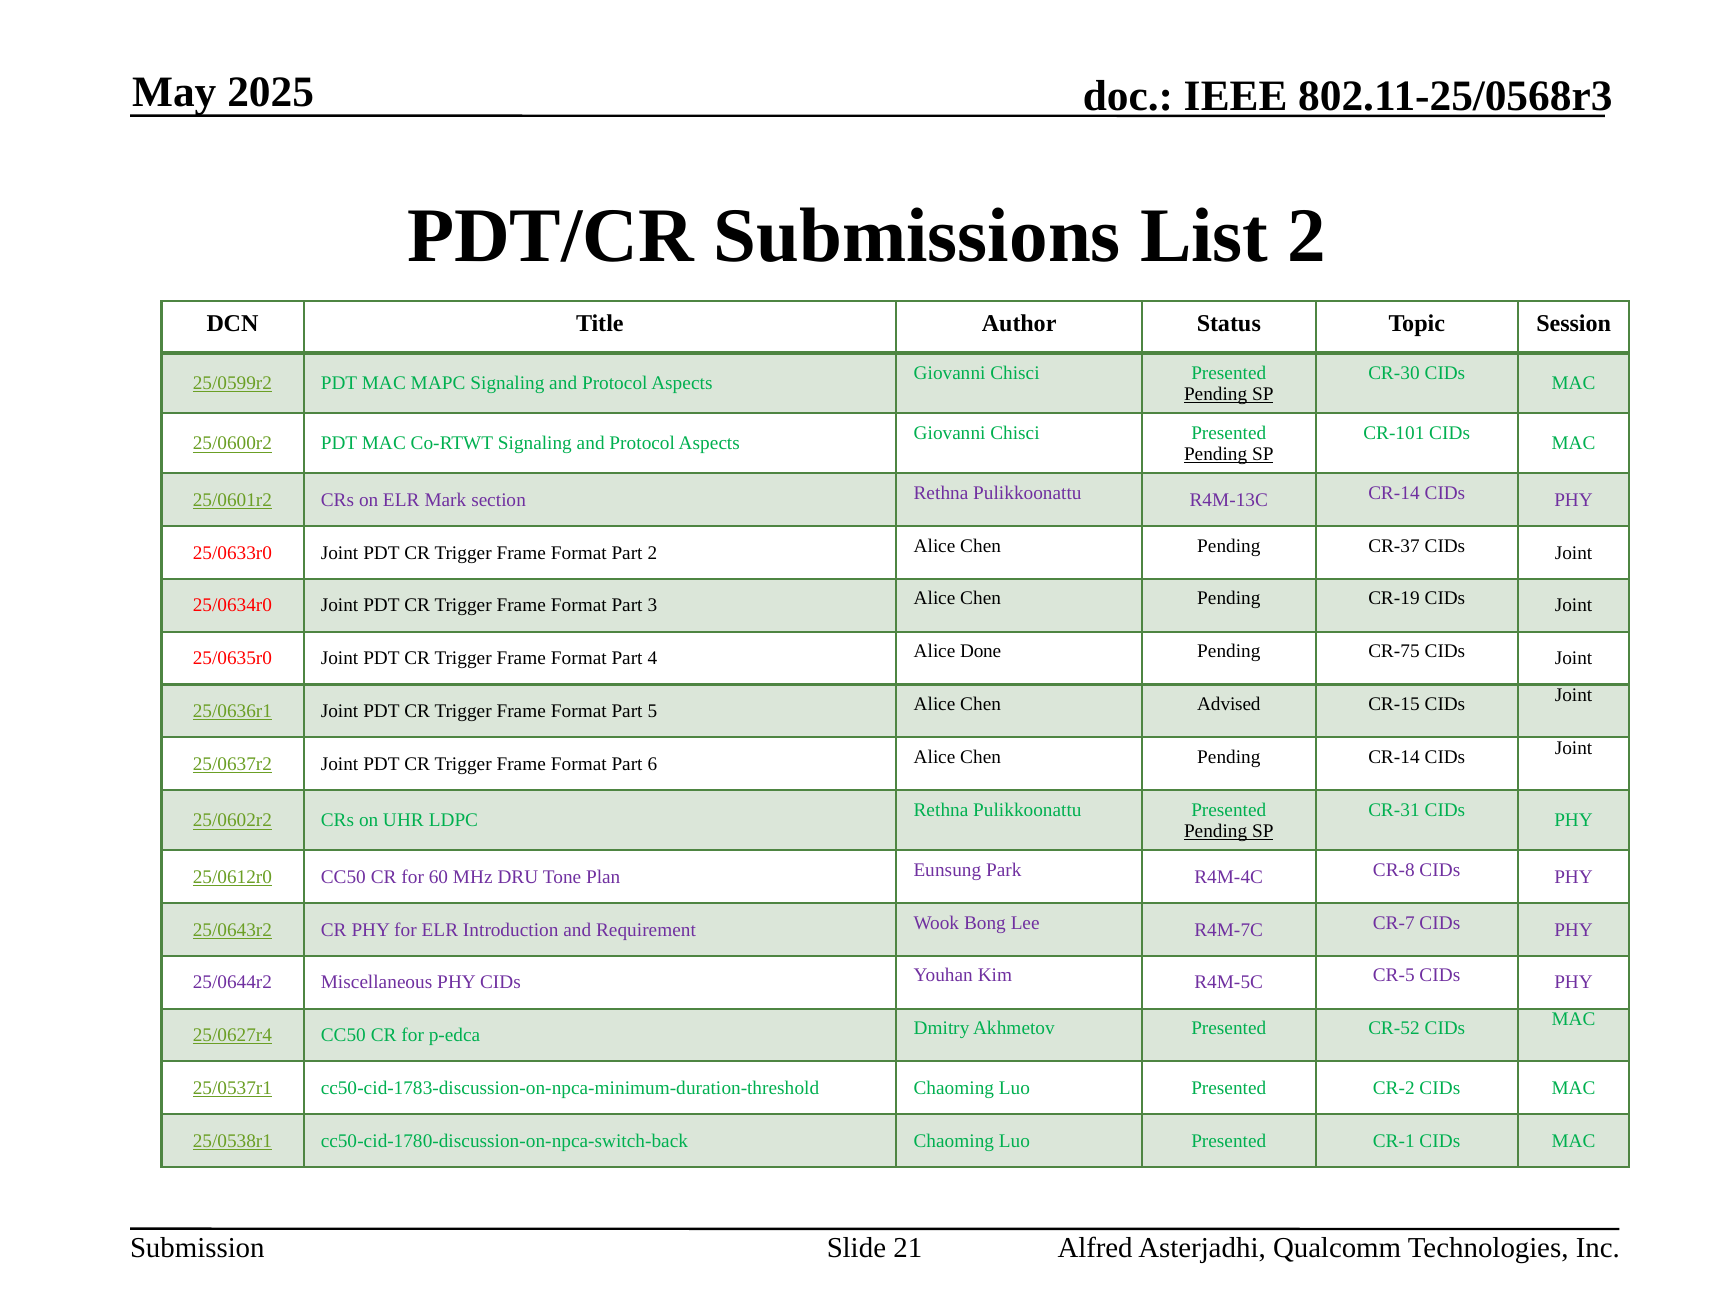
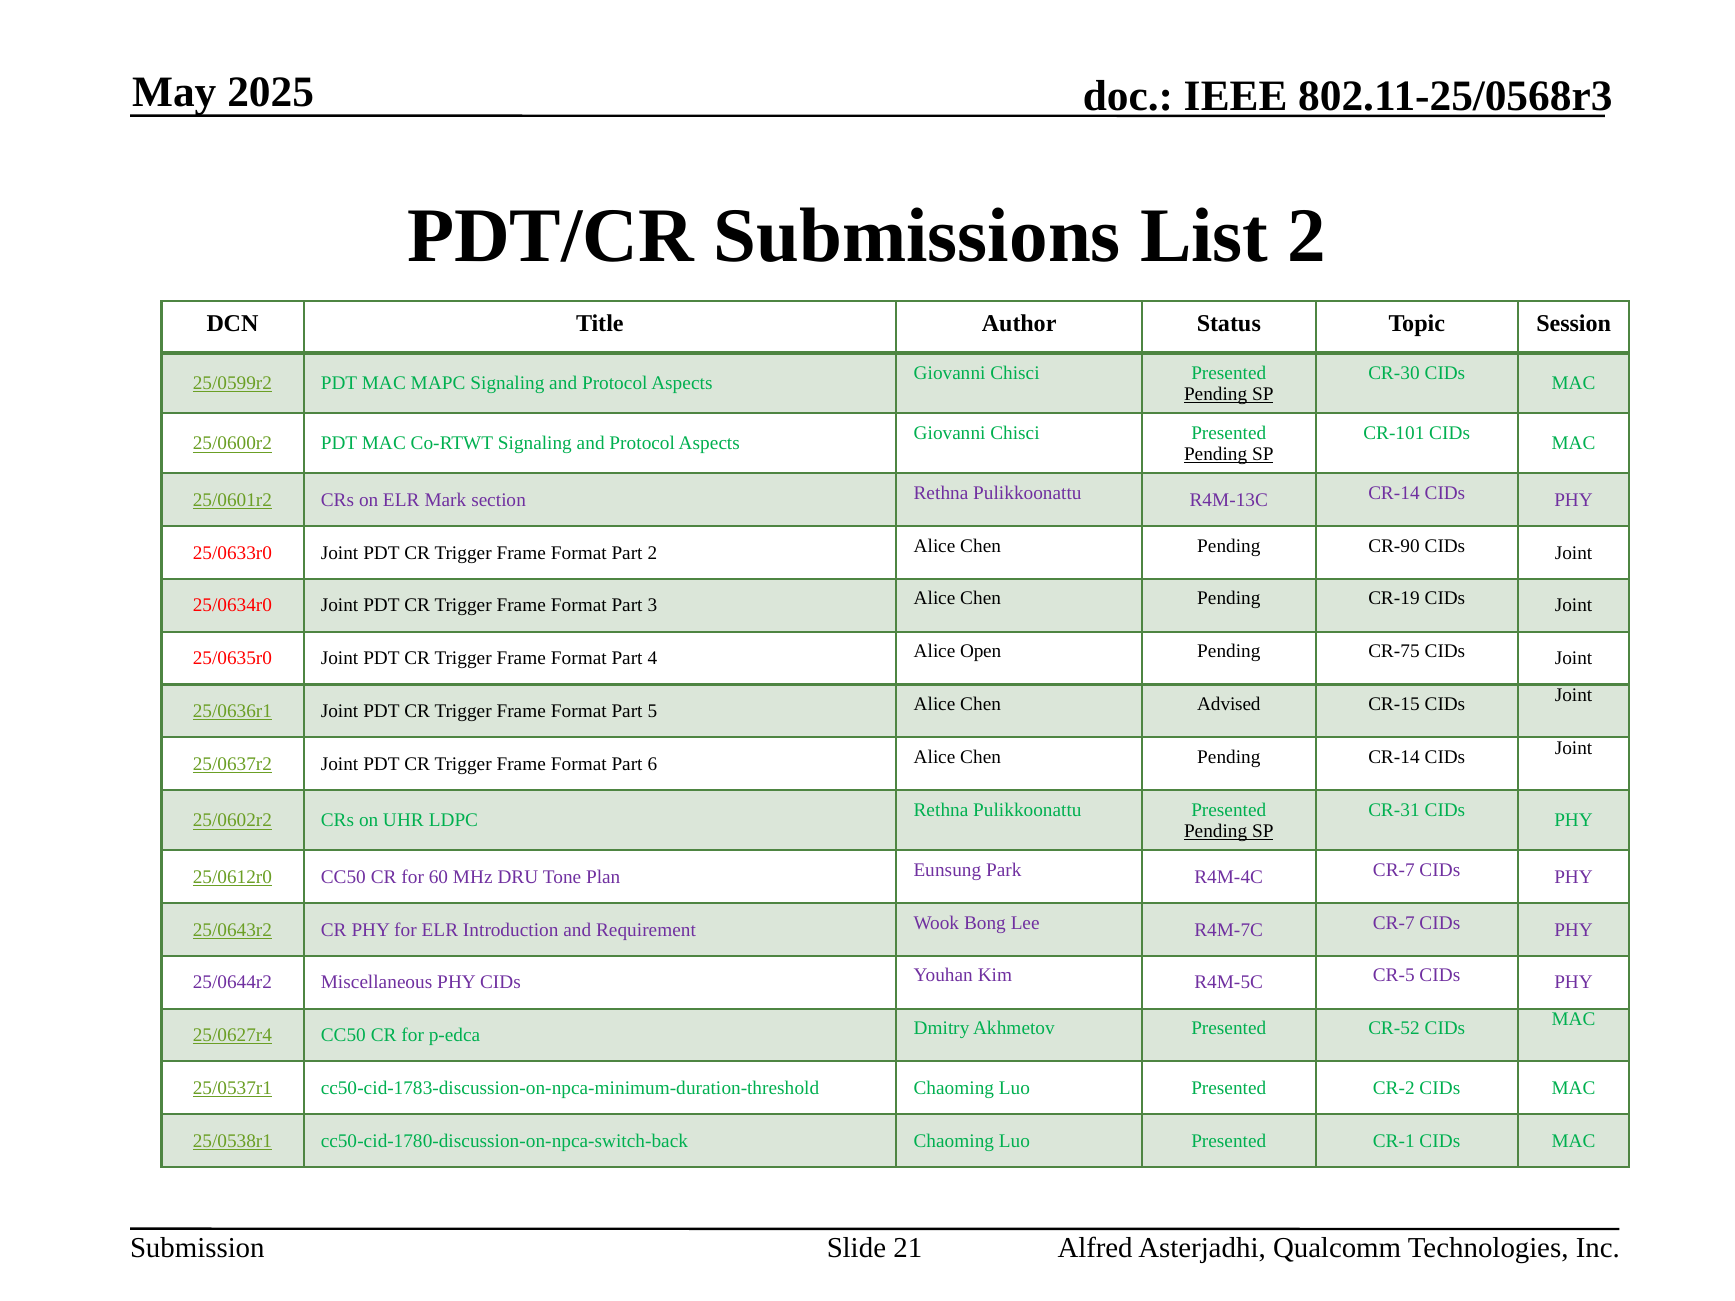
CR-37: CR-37 -> CR-90
Done: Done -> Open
R4M-4C CR-8: CR-8 -> CR-7
